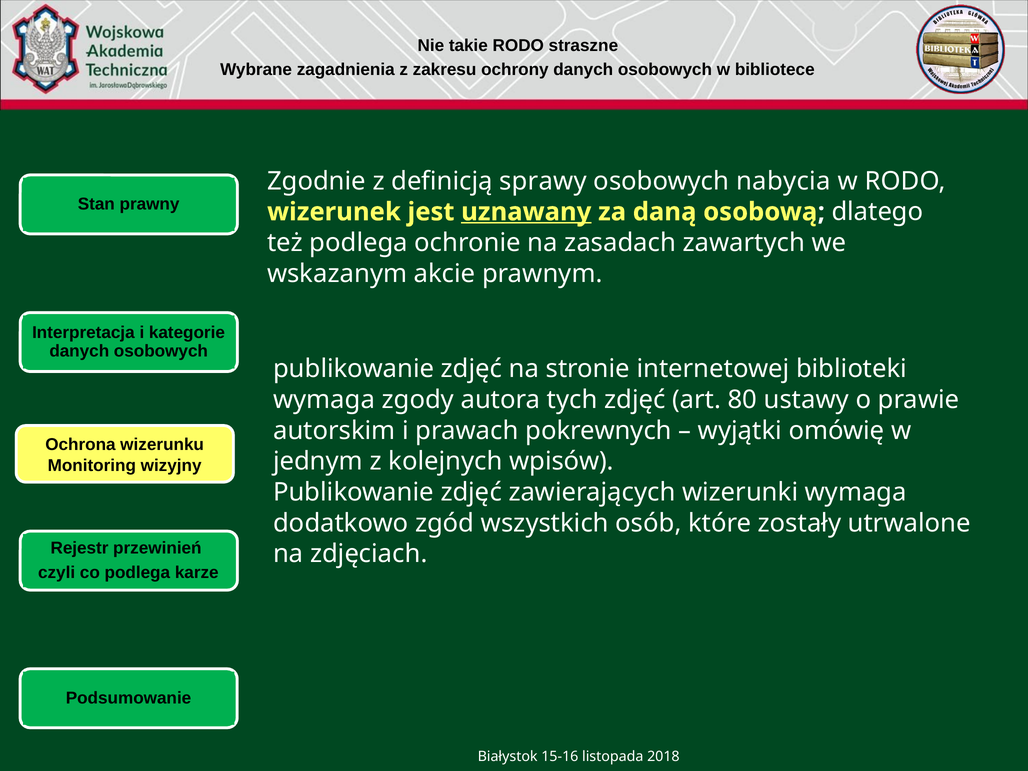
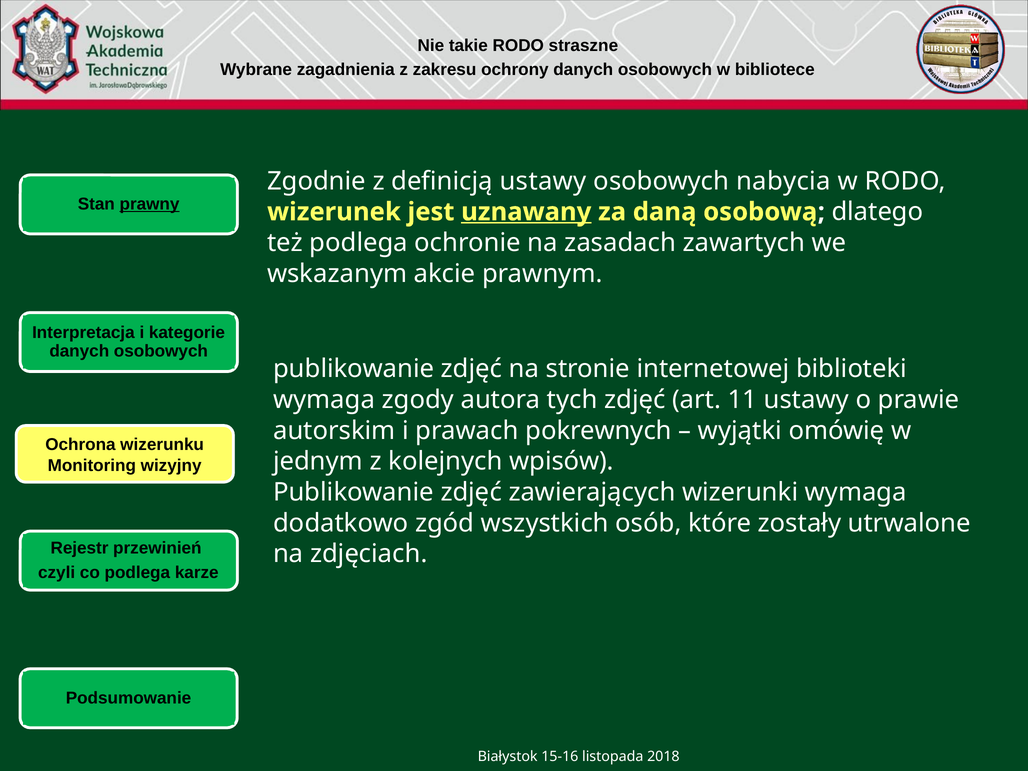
definicją sprawy: sprawy -> ustawy
prawny underline: none -> present
80: 80 -> 11
